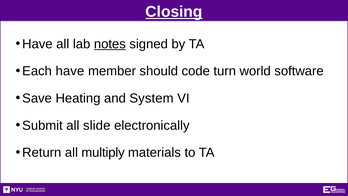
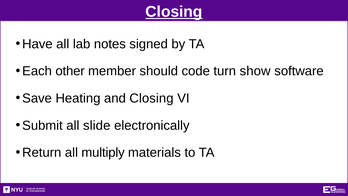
notes underline: present -> none
Each have: have -> other
world: world -> show
and System: System -> Closing
